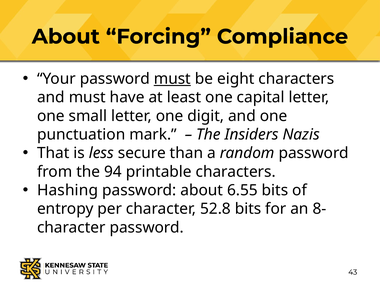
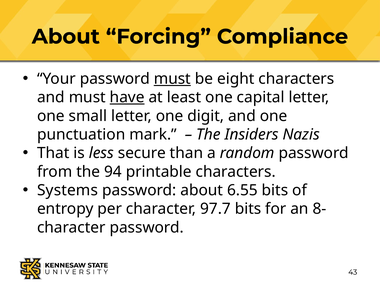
have underline: none -> present
Hashing: Hashing -> Systems
52.8: 52.8 -> 97.7
